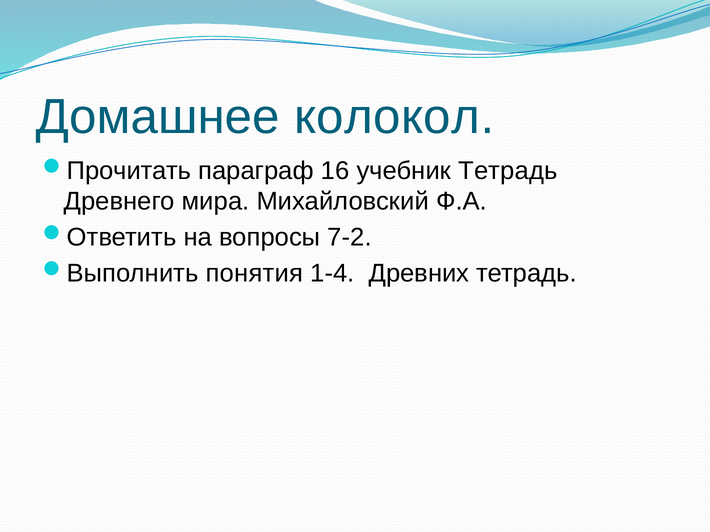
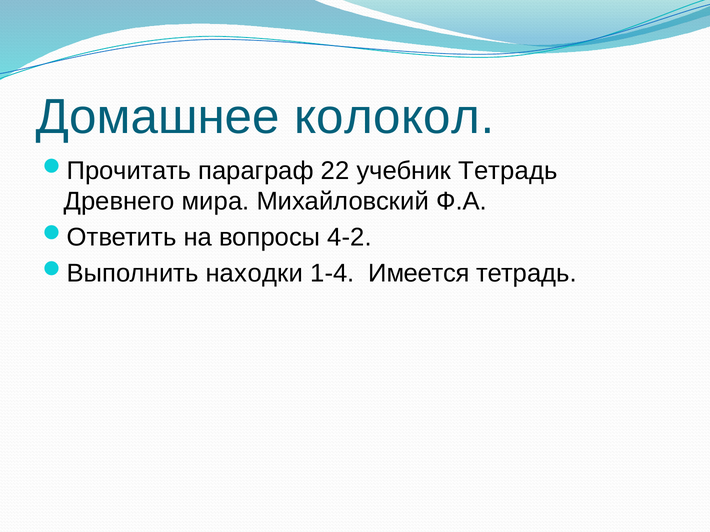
16: 16 -> 22
7-2: 7-2 -> 4-2
понятия: понятия -> находки
Древних: Древних -> Имеется
